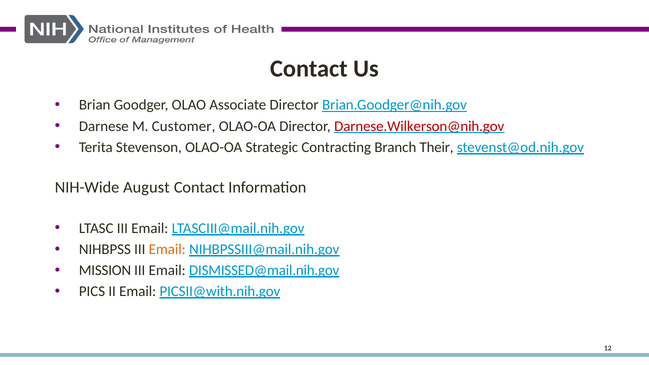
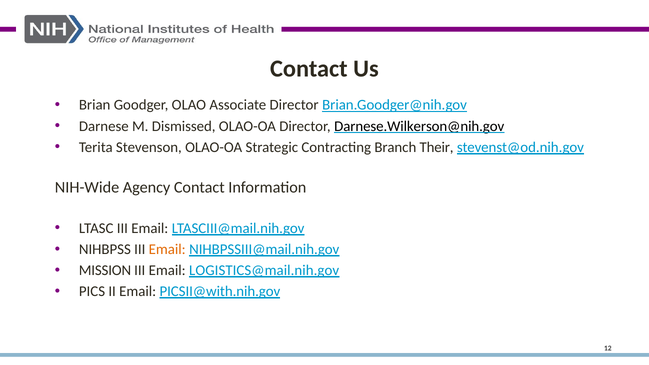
Customer: Customer -> Dismissed
Darnese.Wilkerson@nih.gov colour: red -> black
August: August -> Agency
DISMISSED@mail.nih.gov: DISMISSED@mail.nih.gov -> LOGISTICS@mail.nih.gov
